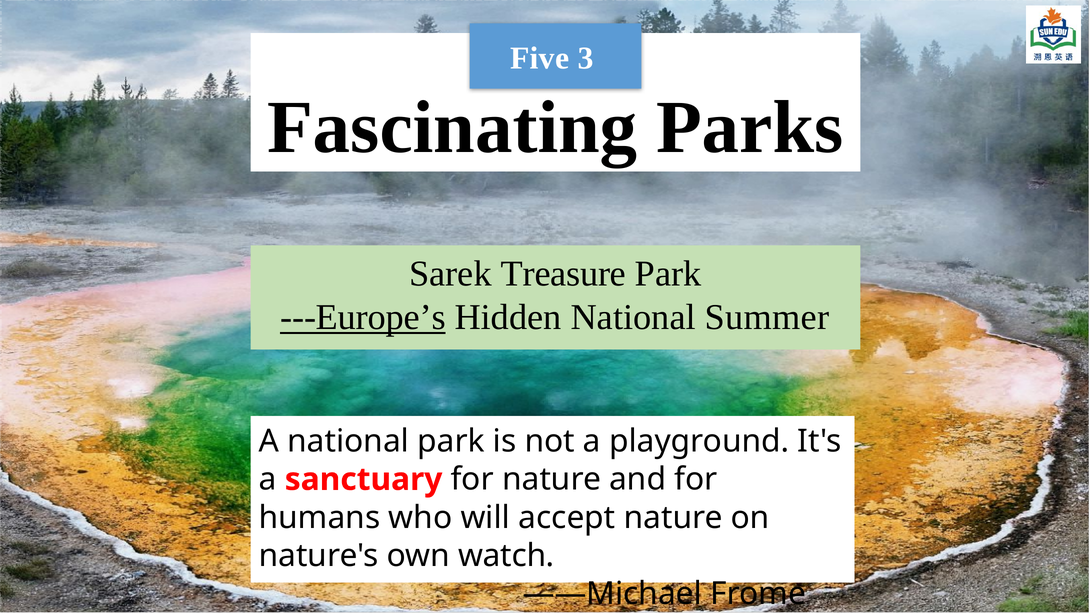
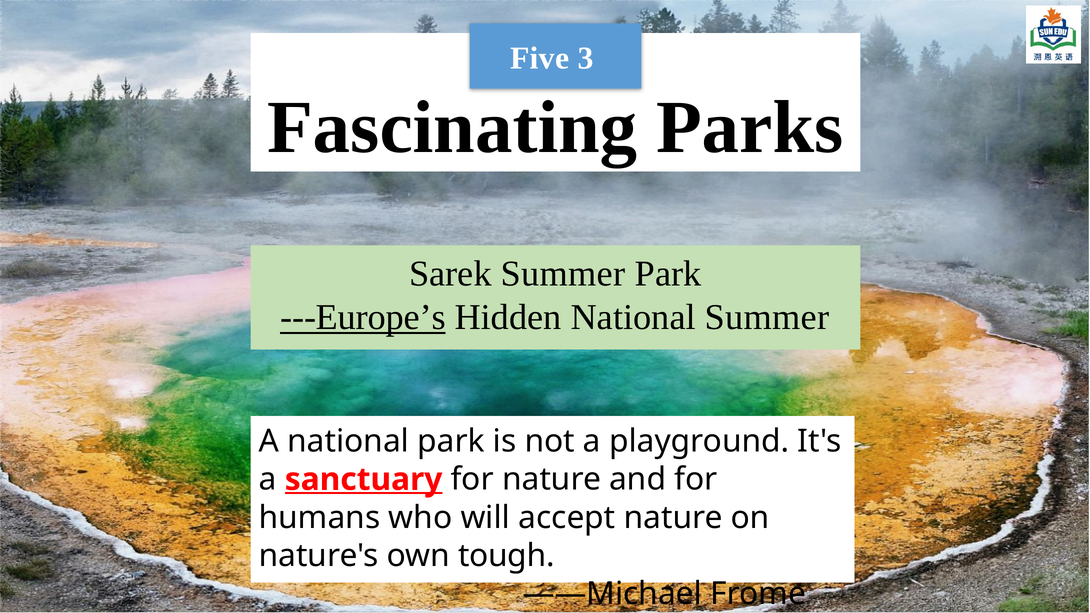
Sarek Treasure: Treasure -> Summer
sanctuary underline: none -> present
watch: watch -> tough
